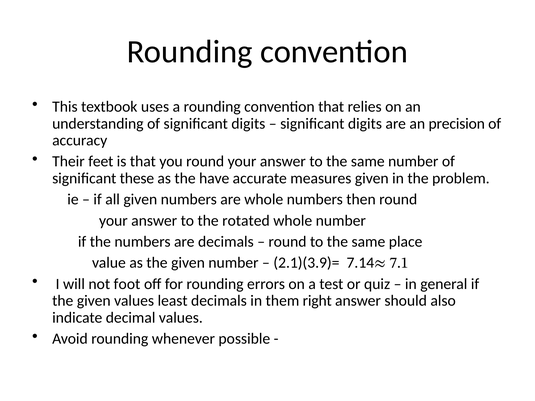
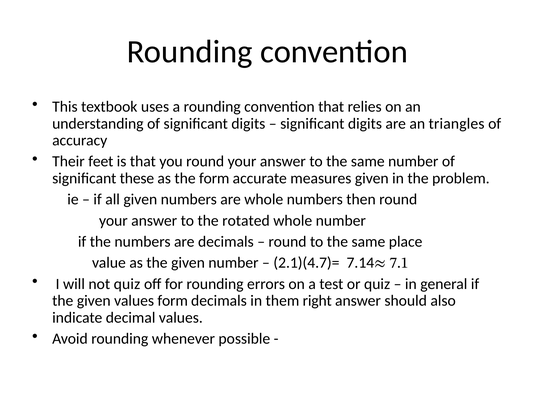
precision: precision -> triangles
the have: have -> form
2.1)(3.9)=: 2.1)(3.9)= -> 2.1)(4.7)=
not foot: foot -> quiz
values least: least -> form
